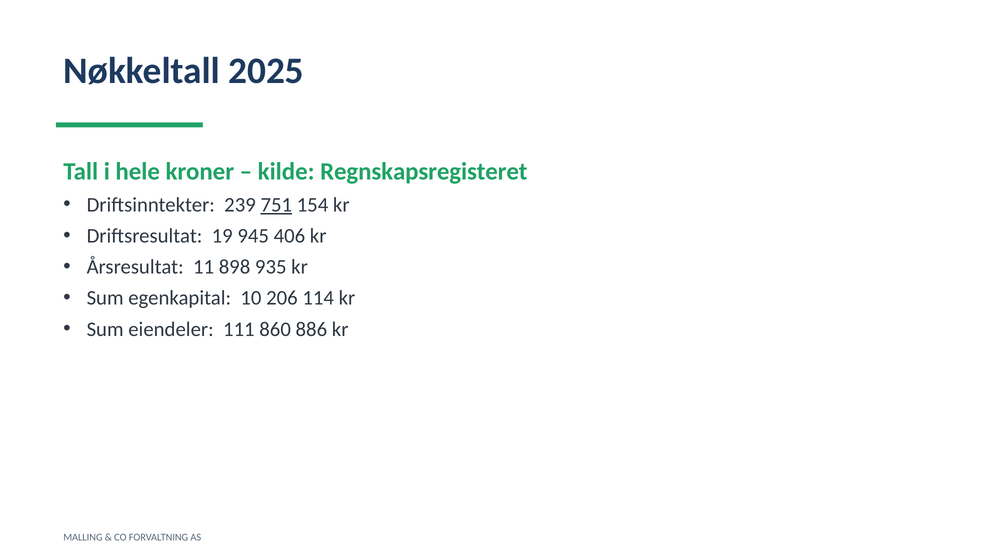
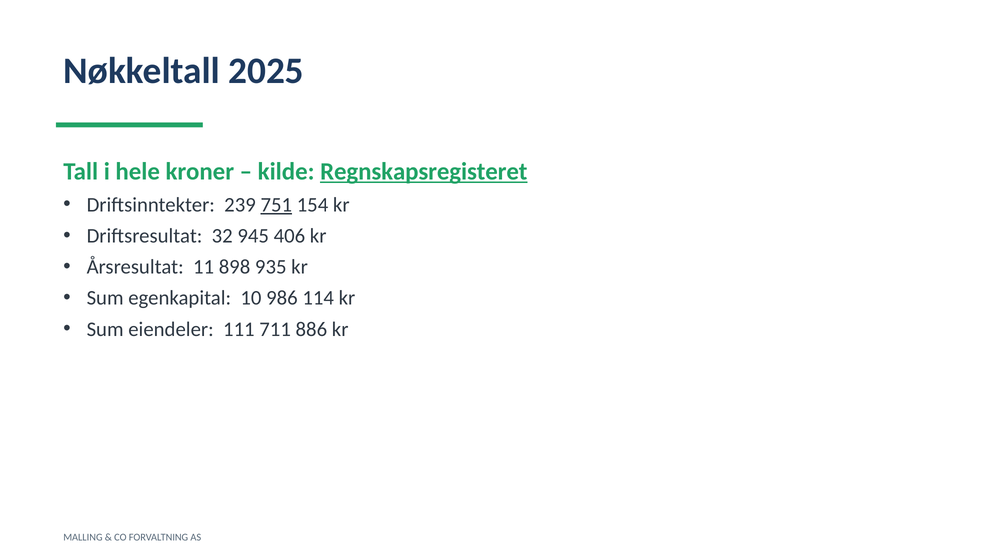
Regnskapsregisteret underline: none -> present
19: 19 -> 32
206: 206 -> 986
860: 860 -> 711
